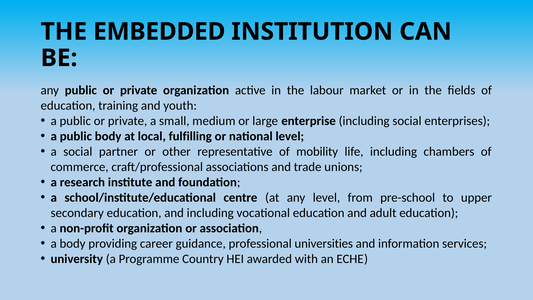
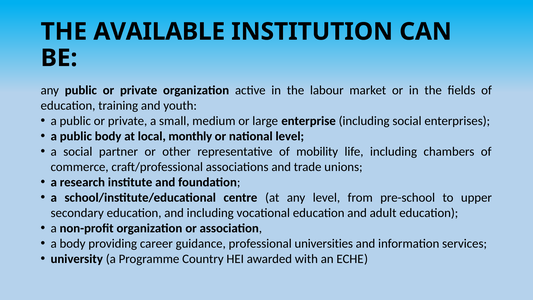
EMBEDDED: EMBEDDED -> AVAILABLE
fulfilling: fulfilling -> monthly
